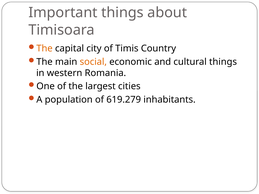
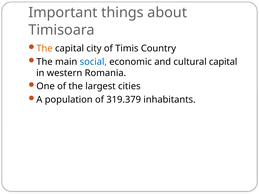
social colour: orange -> blue
cultural things: things -> capital
619.279: 619.279 -> 319.379
